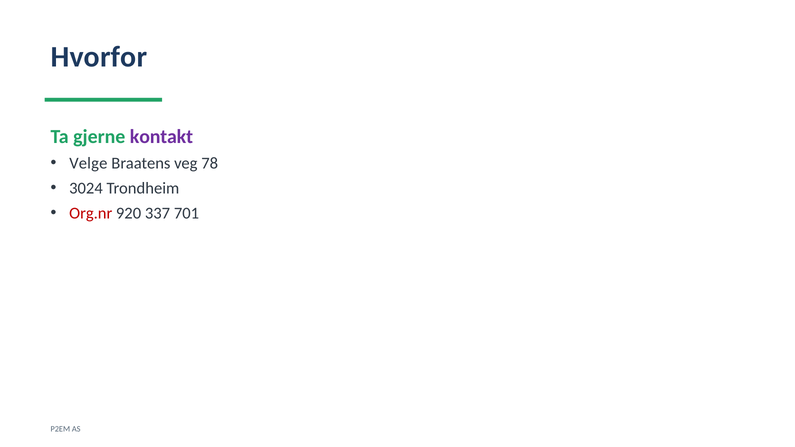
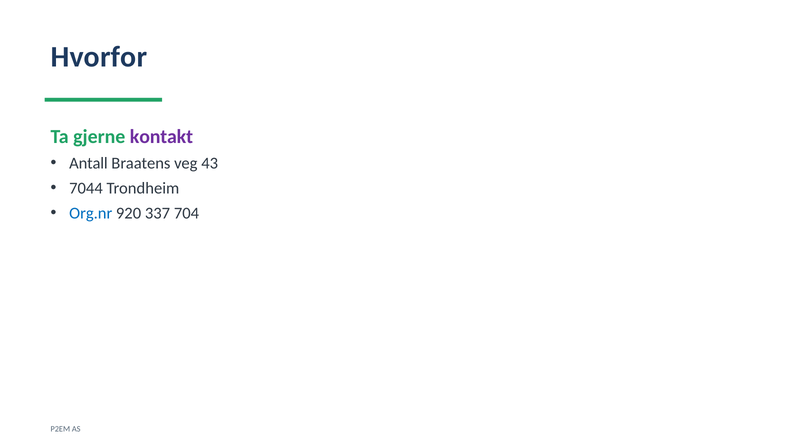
Velge: Velge -> Antall
78: 78 -> 43
3024: 3024 -> 7044
Org.nr colour: red -> blue
701: 701 -> 704
